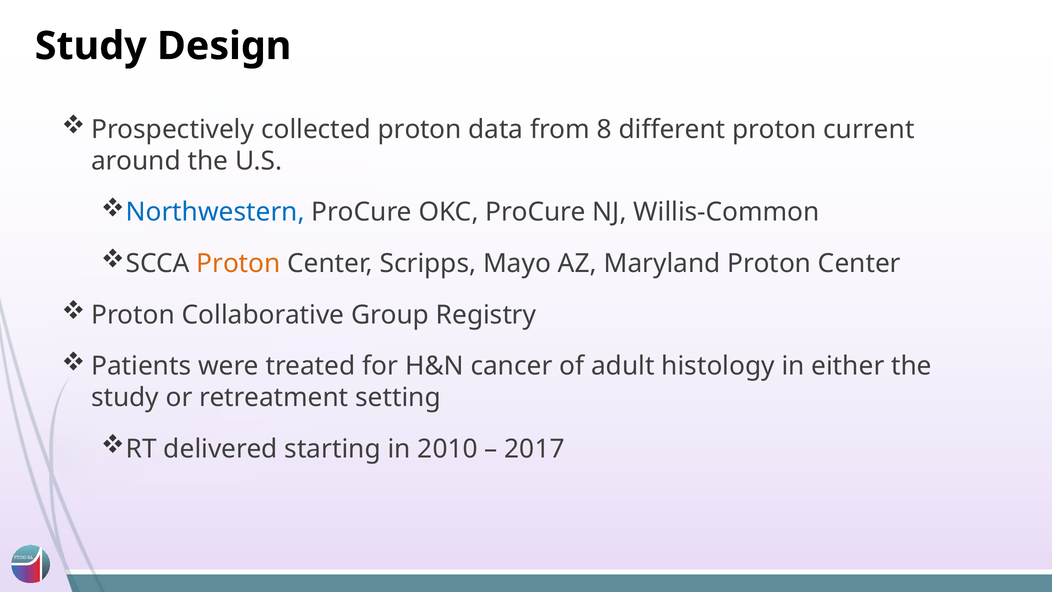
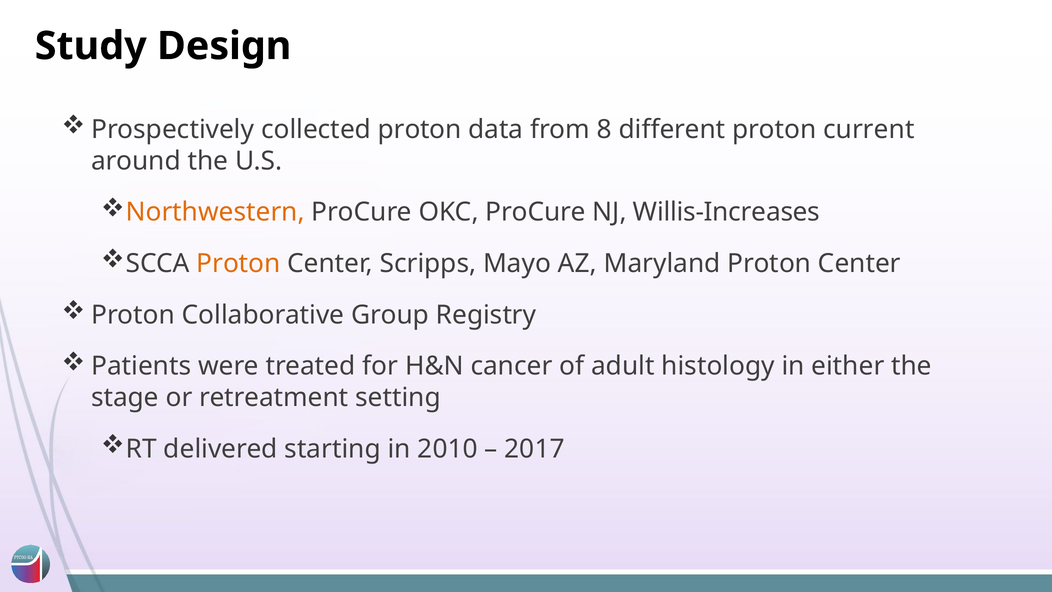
Northwestern colour: blue -> orange
Willis-Common: Willis-Common -> Willis-Increases
study at (125, 398): study -> stage
